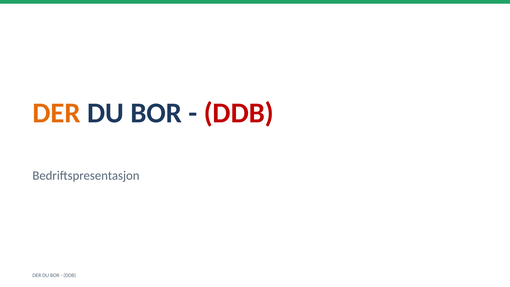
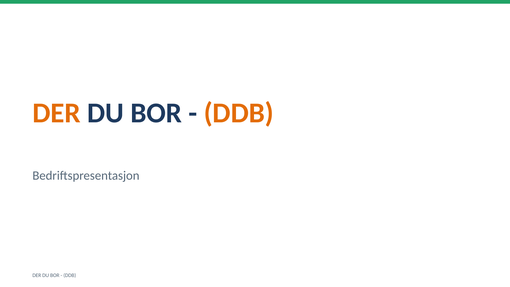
DDB at (239, 113) colour: red -> orange
